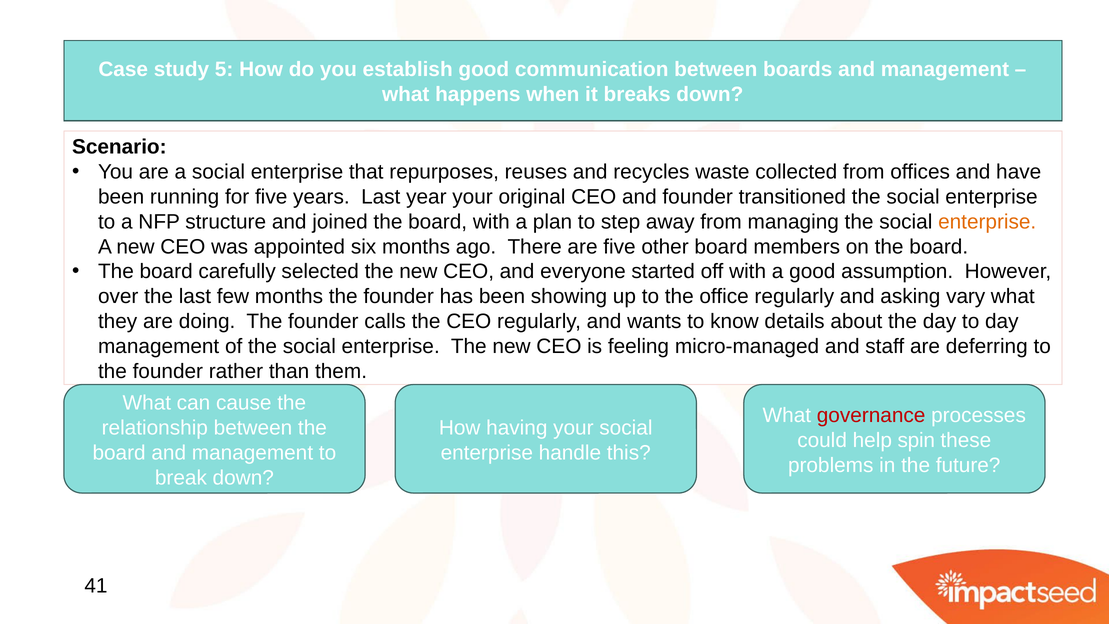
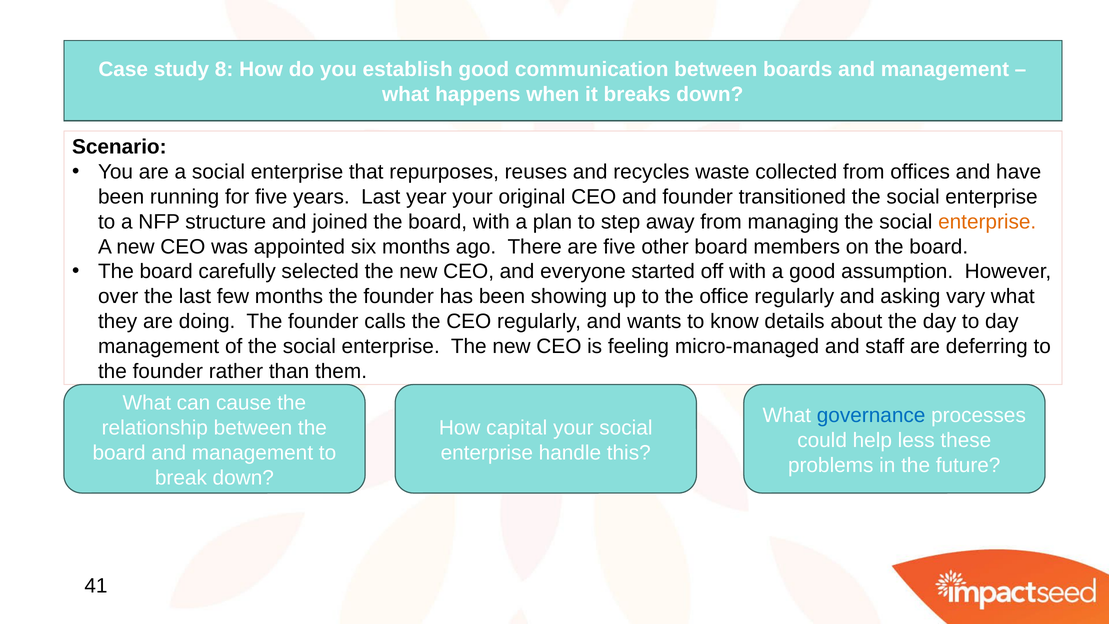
5: 5 -> 8
governance colour: red -> blue
having: having -> capital
spin: spin -> less
